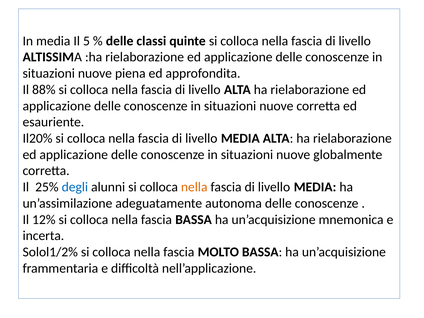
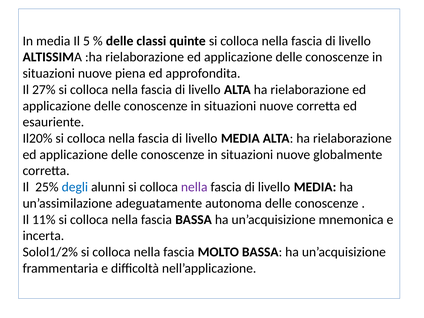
88%: 88% -> 27%
nella at (194, 187) colour: orange -> purple
12%: 12% -> 11%
